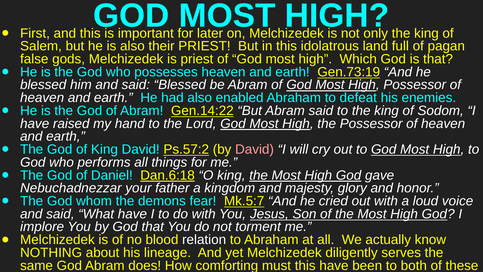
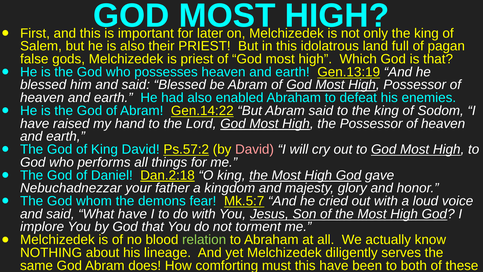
Gen.73:19: Gen.73:19 -> Gen.13:19
Dan.6:18: Dan.6:18 -> Dan.2:18
relation colour: white -> light green
